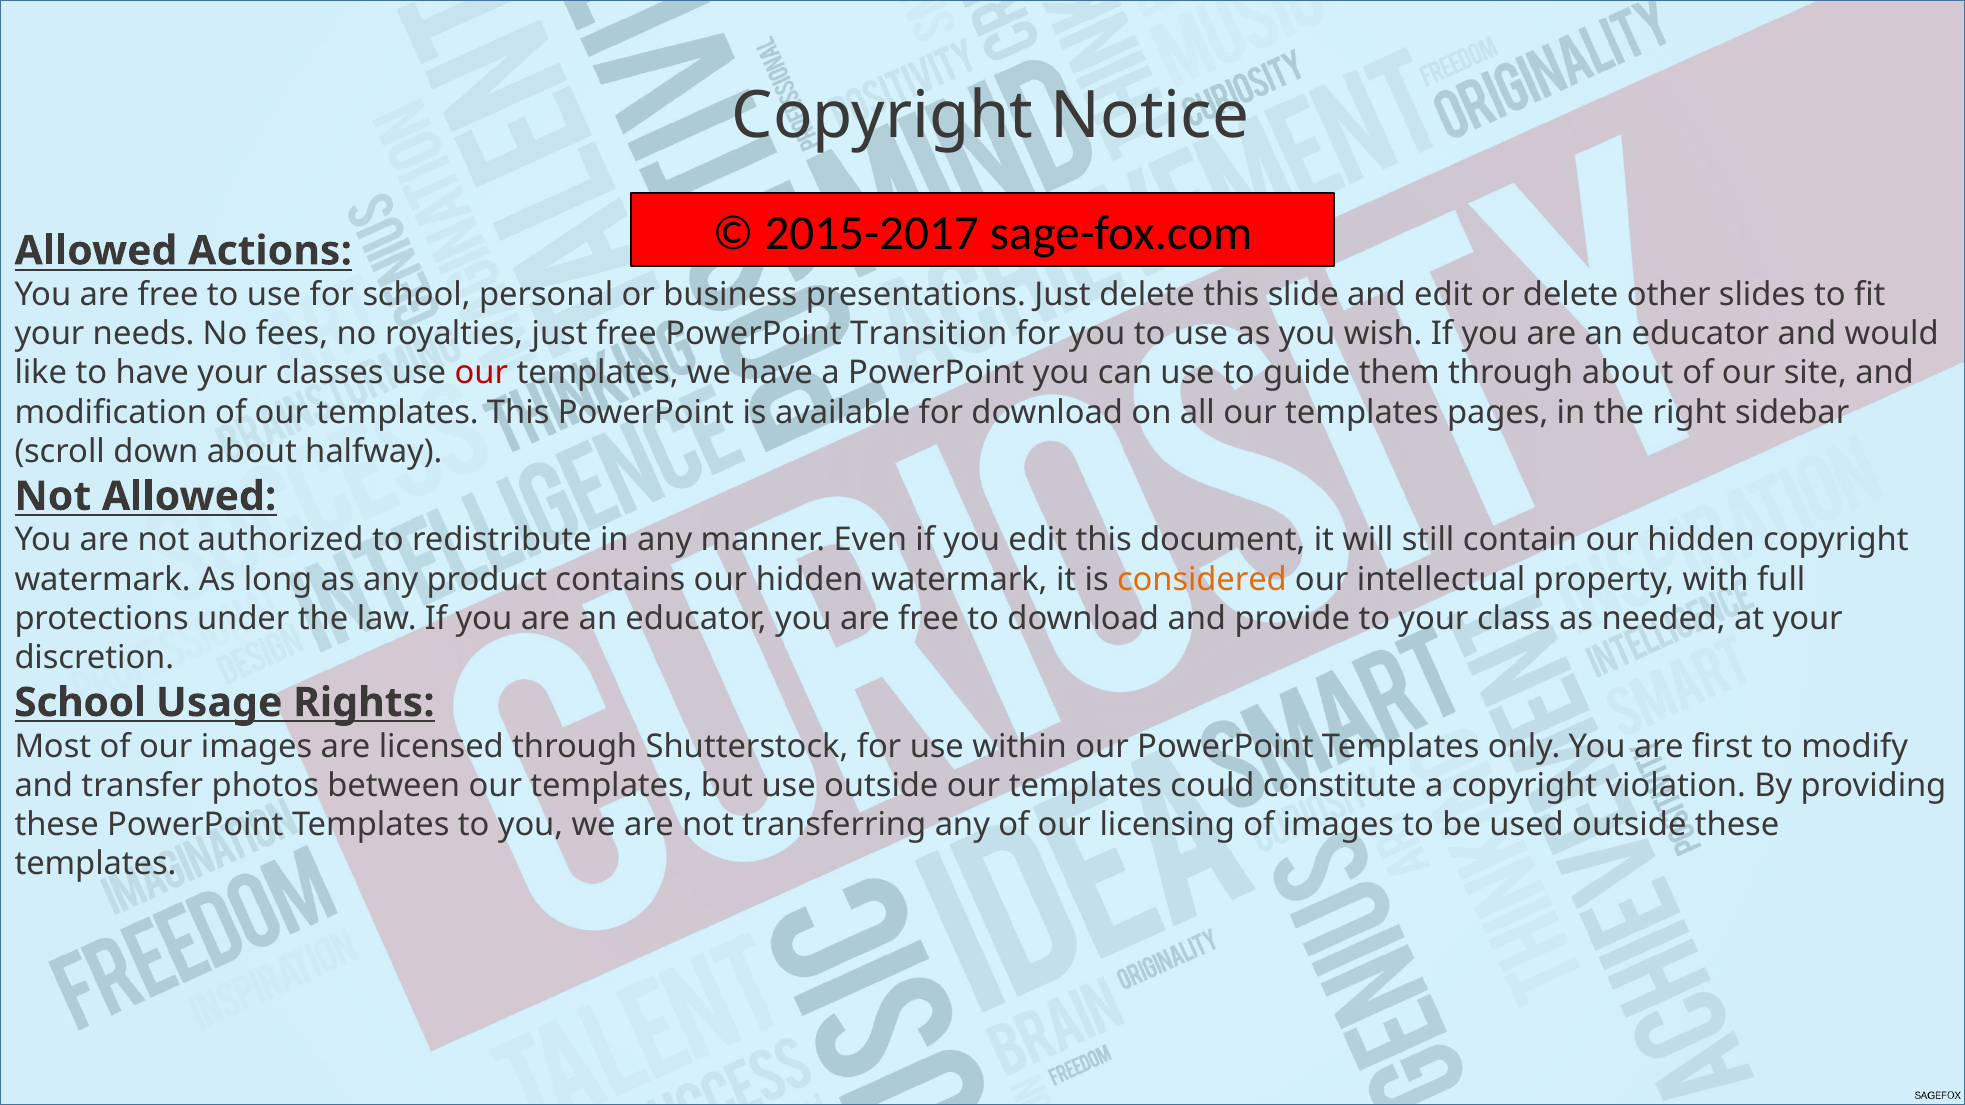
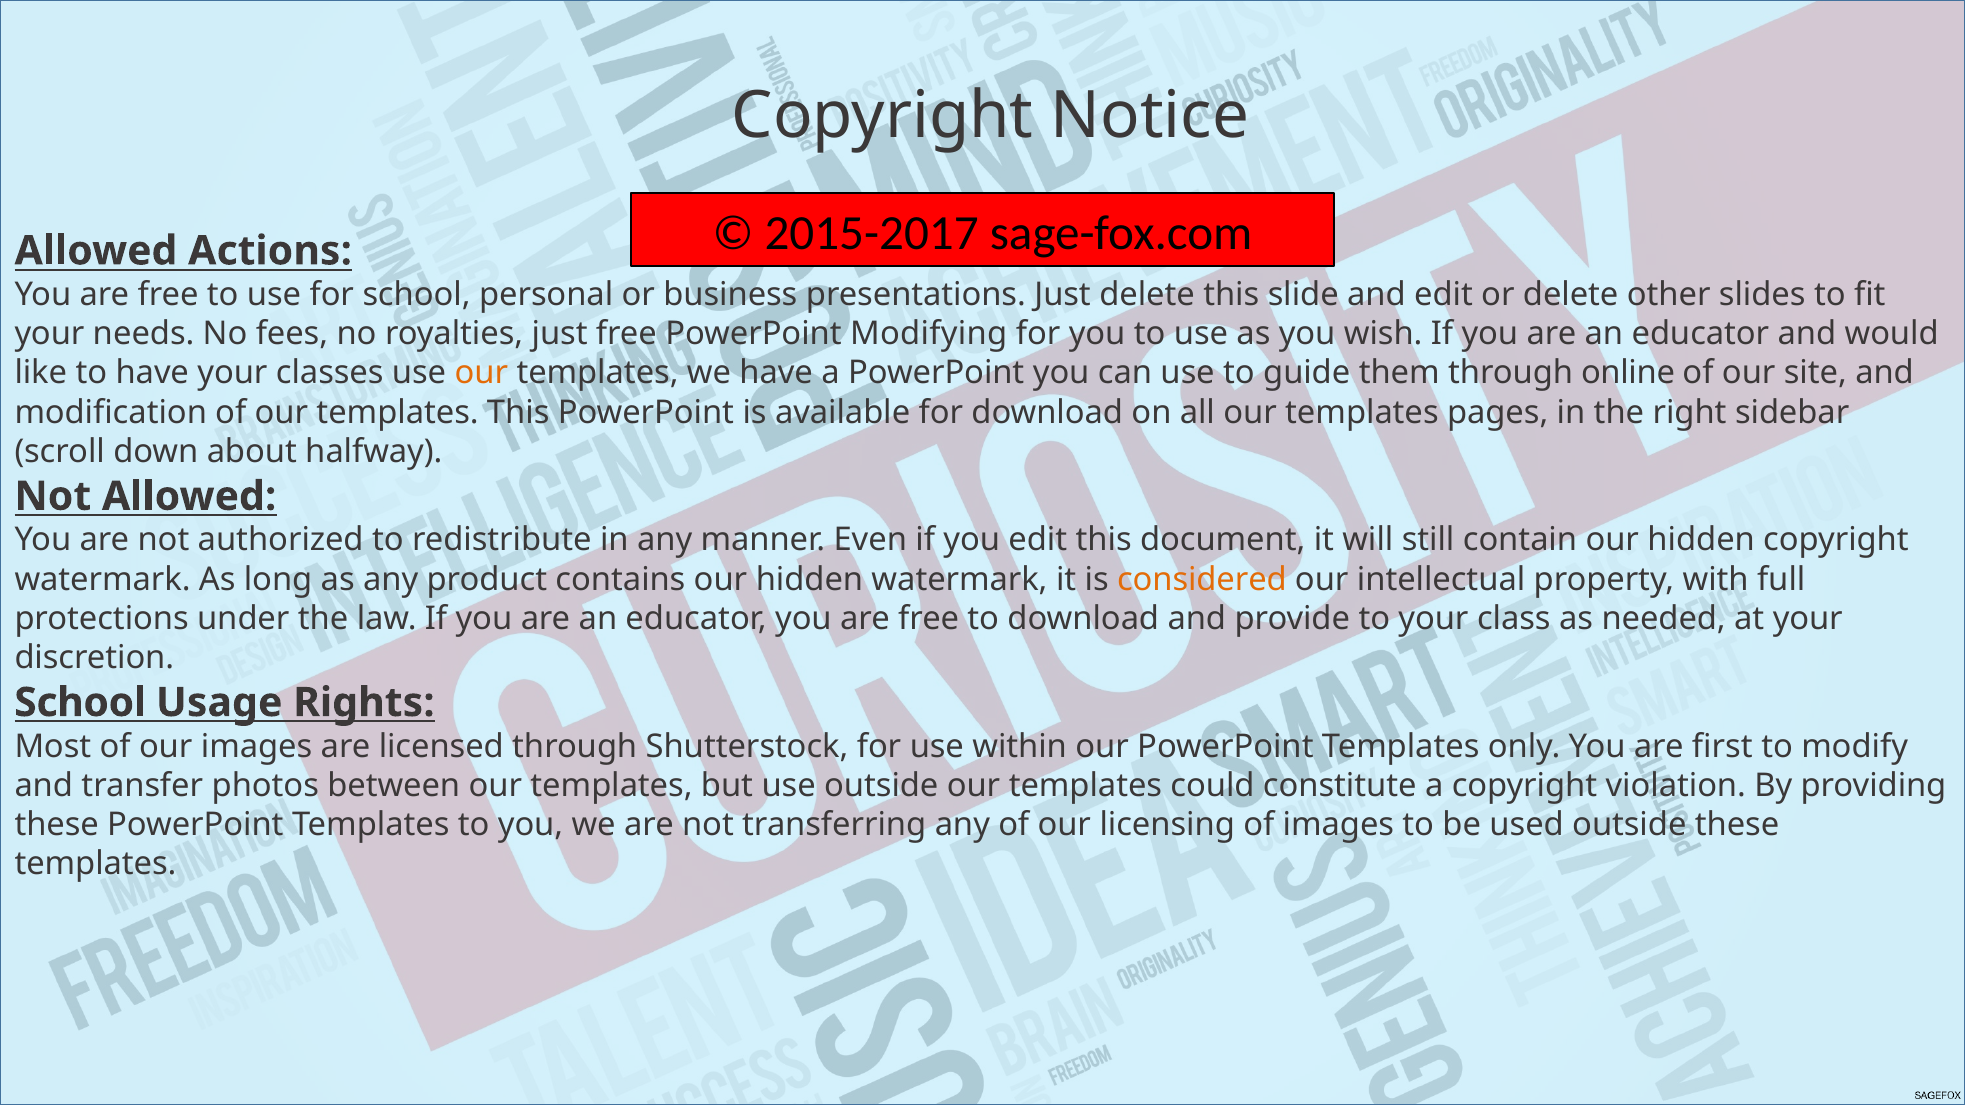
Transition: Transition -> Modifying
our at (481, 373) colour: red -> orange
through about: about -> online
